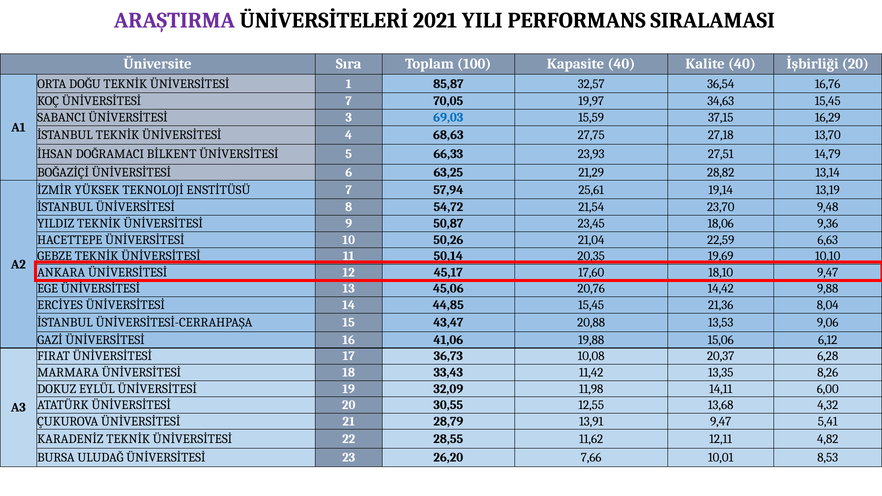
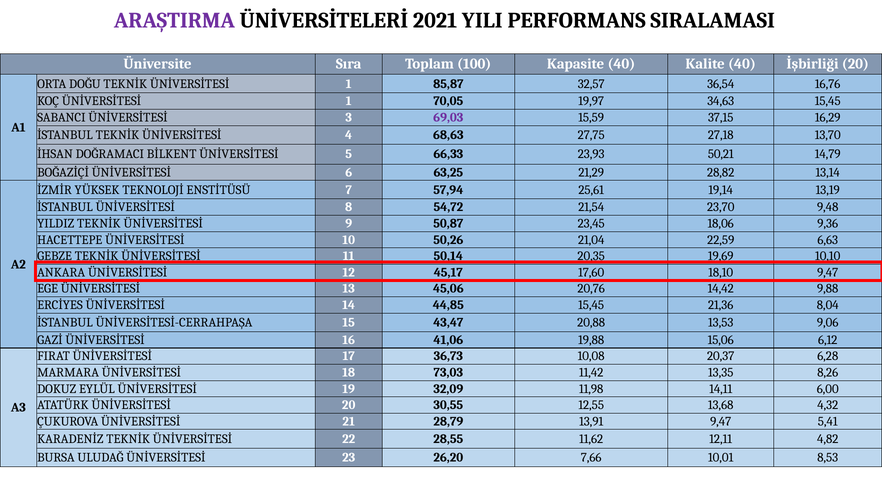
KOÇ ÜNİVERSİTESİ 7: 7 -> 1
69,03 colour: blue -> purple
27,51: 27,51 -> 50,21
33,43: 33,43 -> 73,03
